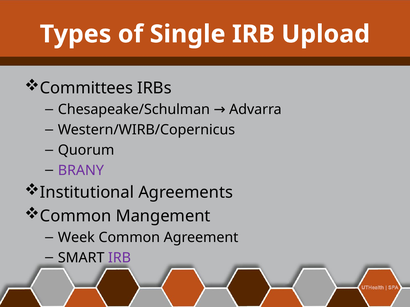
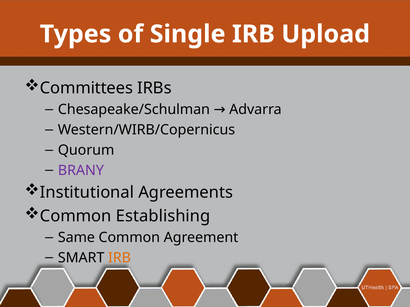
Mangement: Mangement -> Establishing
Week: Week -> Same
IRB at (120, 258) colour: purple -> orange
